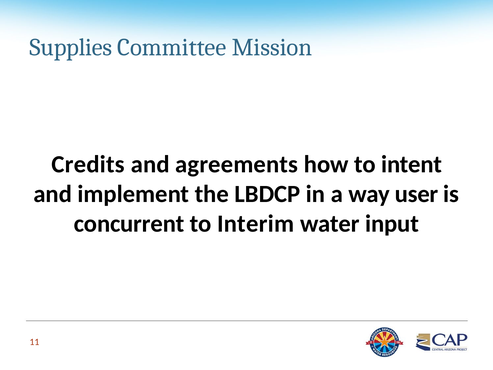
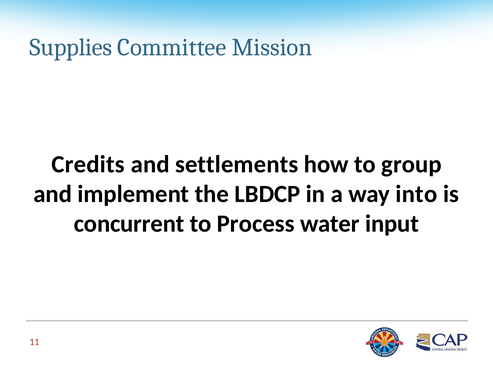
agreements: agreements -> settlements
intent: intent -> group
user: user -> into
Interim: Interim -> Process
